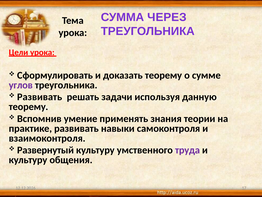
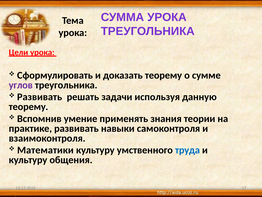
СУММА ЧЕРЕЗ: ЧЕРЕЗ -> УРОКА
Развернутый: Развернутый -> Математики
труда colour: purple -> blue
